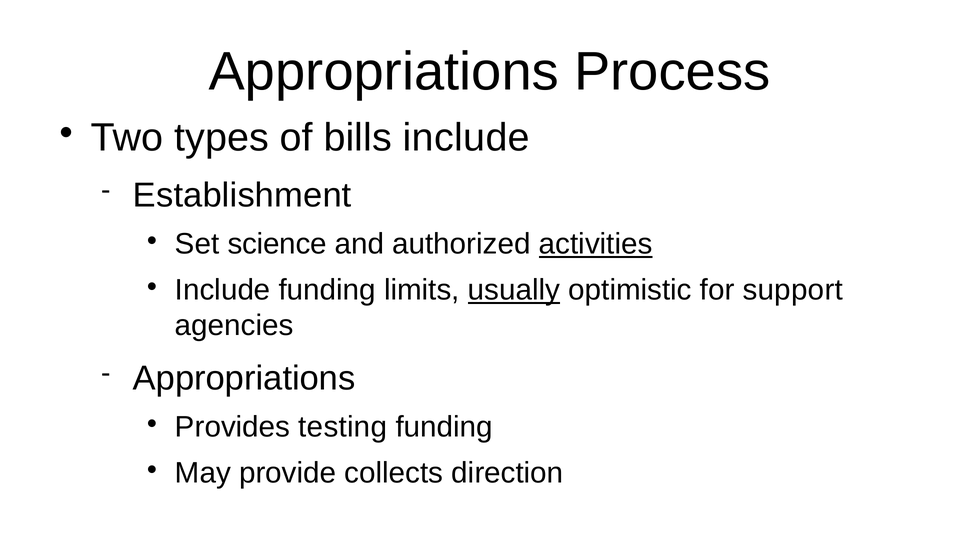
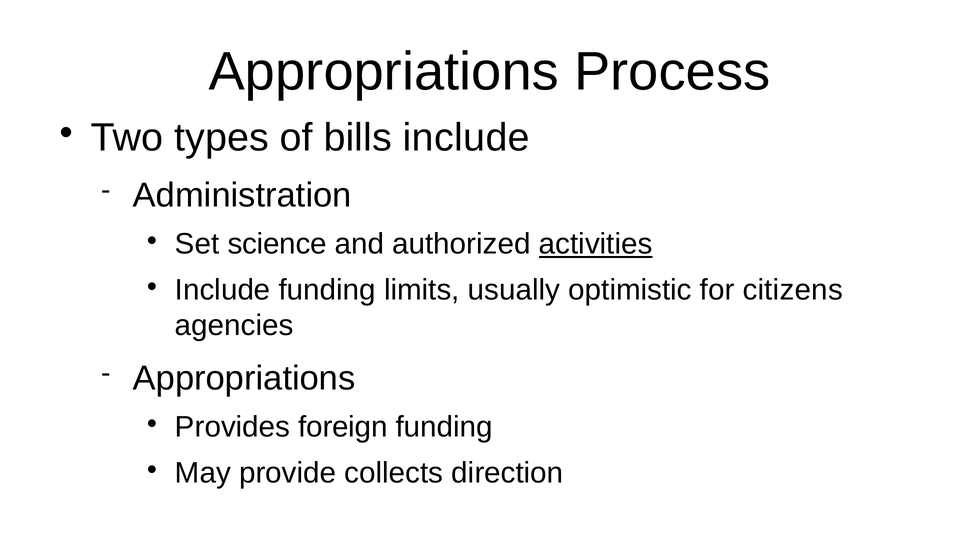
Establishment: Establishment -> Administration
usually underline: present -> none
support: support -> citizens
testing: testing -> foreign
